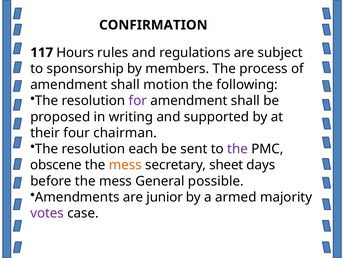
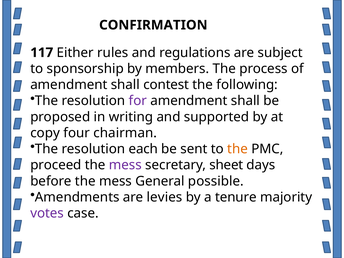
Hours: Hours -> Either
motion: motion -> contest
their: their -> copy
the at (238, 149) colour: purple -> orange
obscene: obscene -> proceed
mess at (125, 165) colour: orange -> purple
junior: junior -> levies
armed: armed -> tenure
